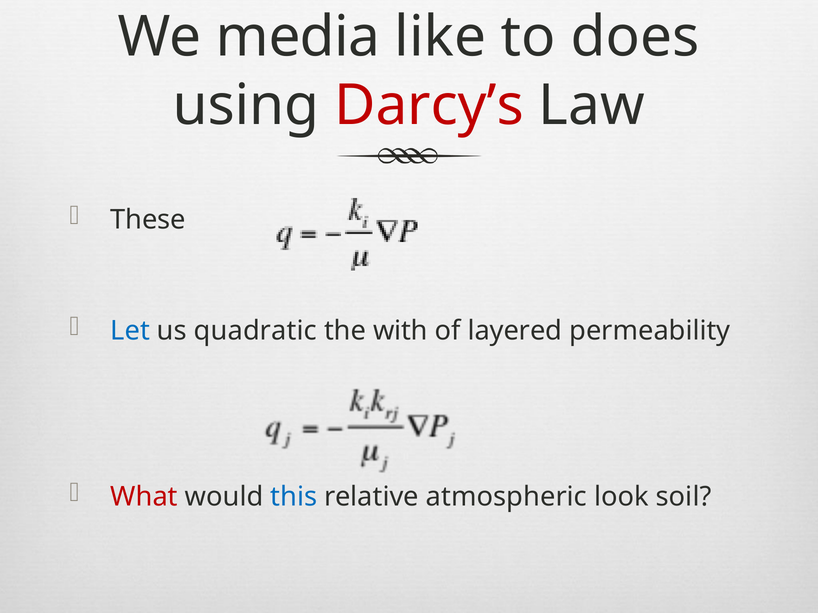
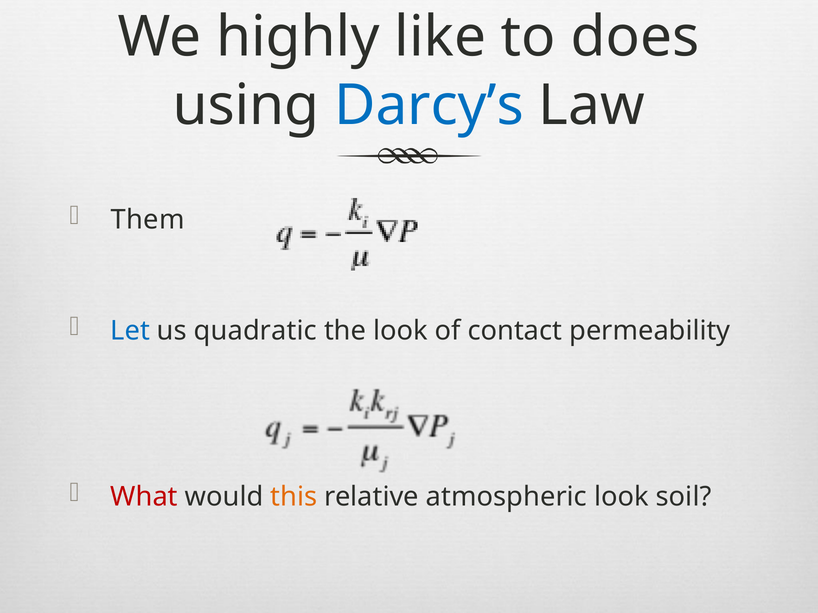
media: media -> highly
Darcy’s colour: red -> blue
These: These -> Them
the with: with -> look
layered: layered -> contact
this colour: blue -> orange
